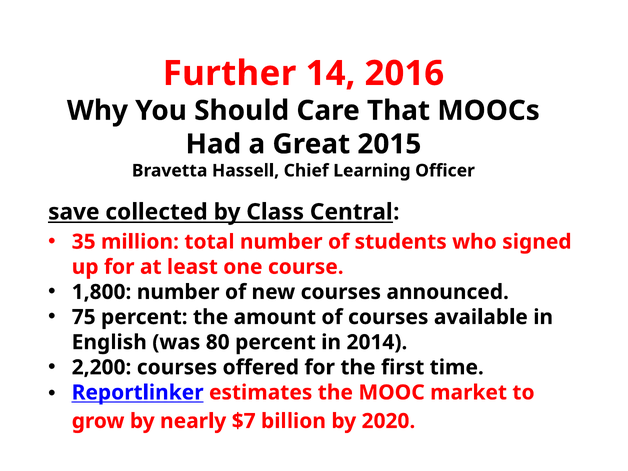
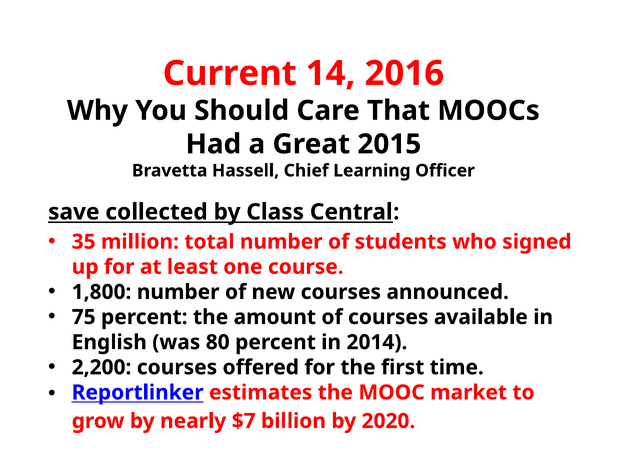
Further: Further -> Current
